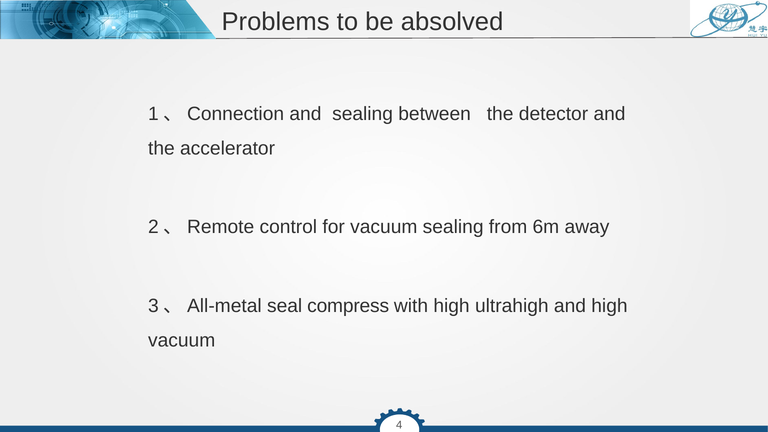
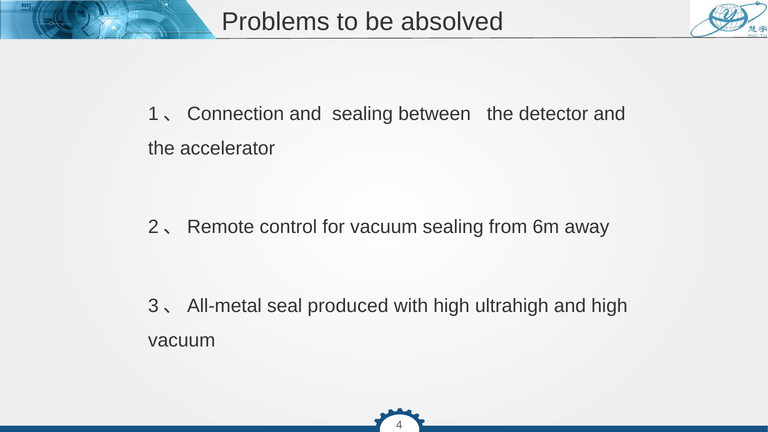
compress: compress -> produced
